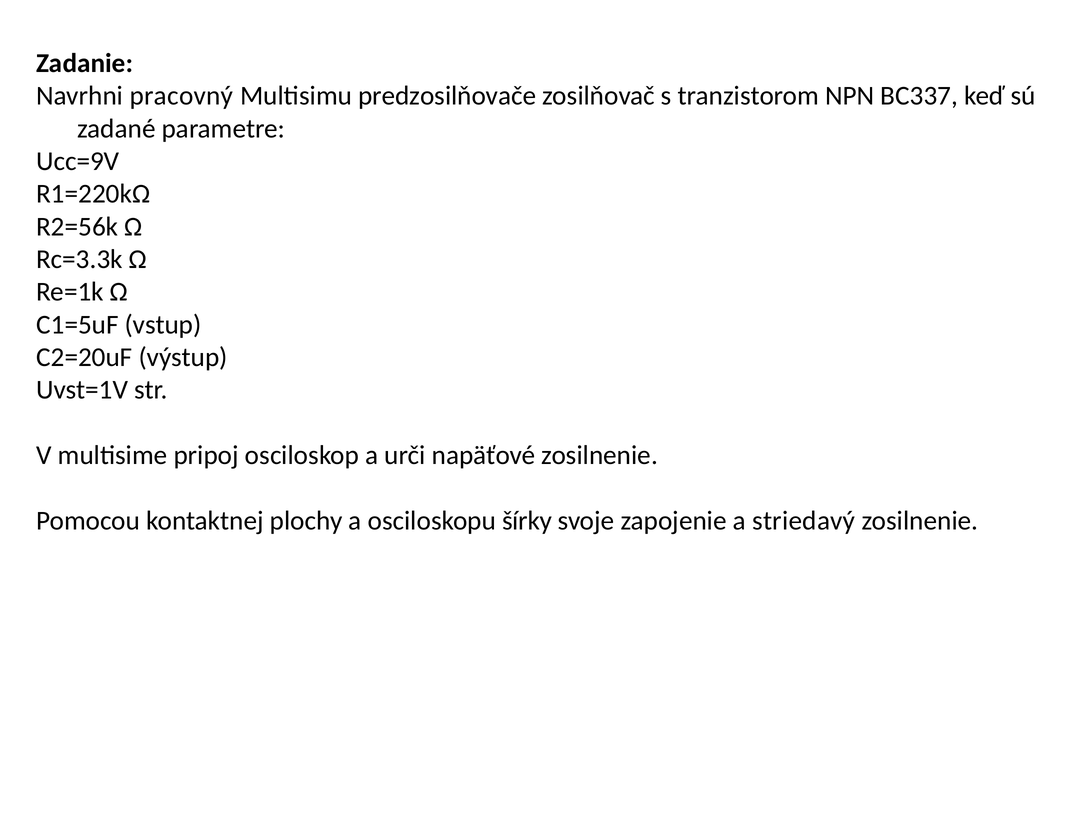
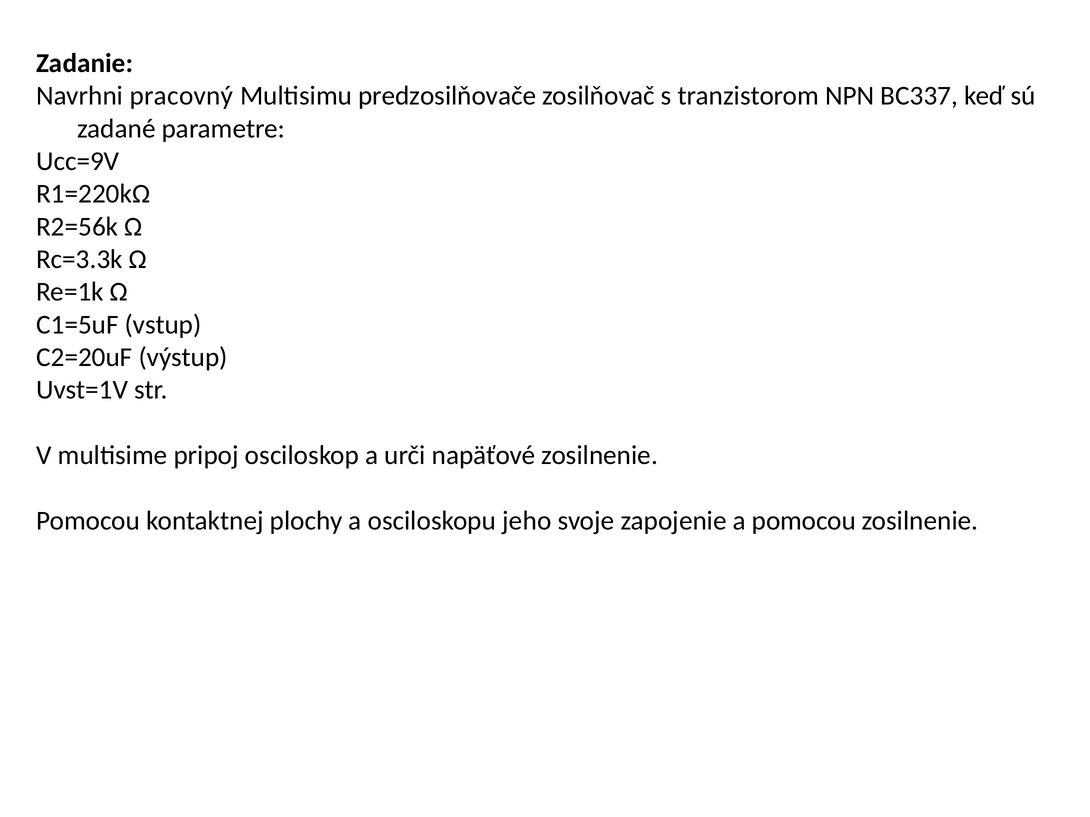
šírky: šírky -> jeho
a striedavý: striedavý -> pomocou
